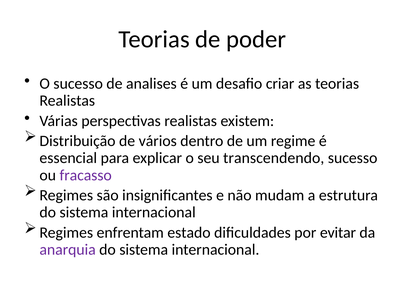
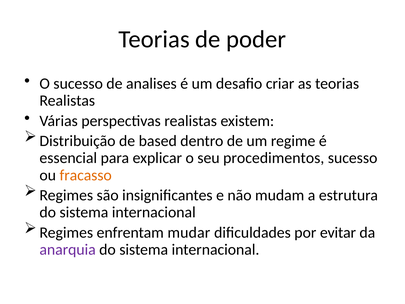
vários: vários -> based
transcendendo: transcendendo -> procedimentos
fracasso colour: purple -> orange
estado: estado -> mudar
